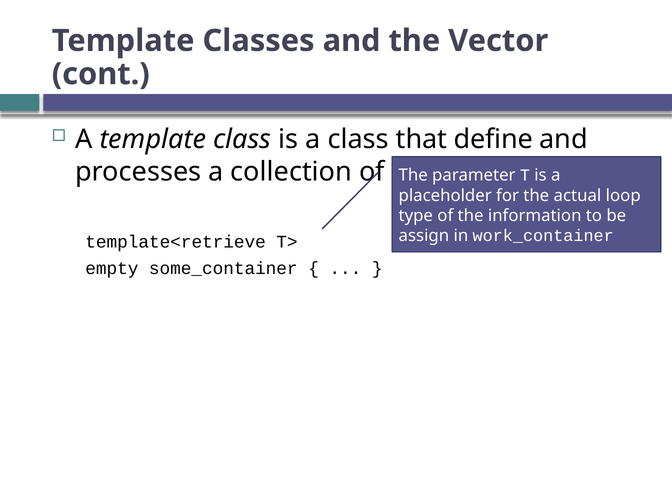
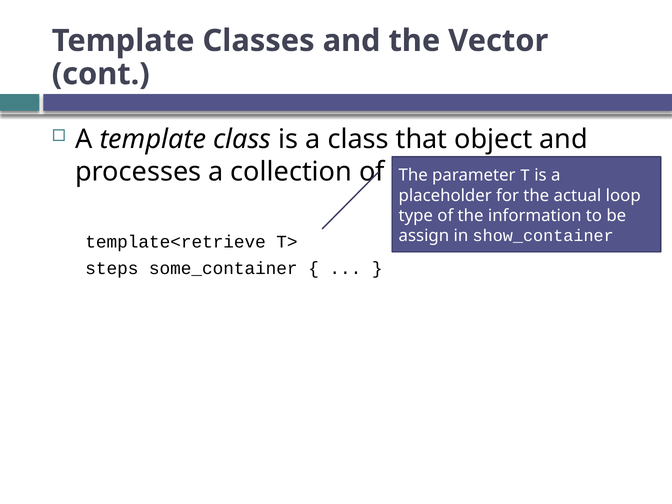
define: define -> object
work_container: work_container -> show_container
empty: empty -> steps
